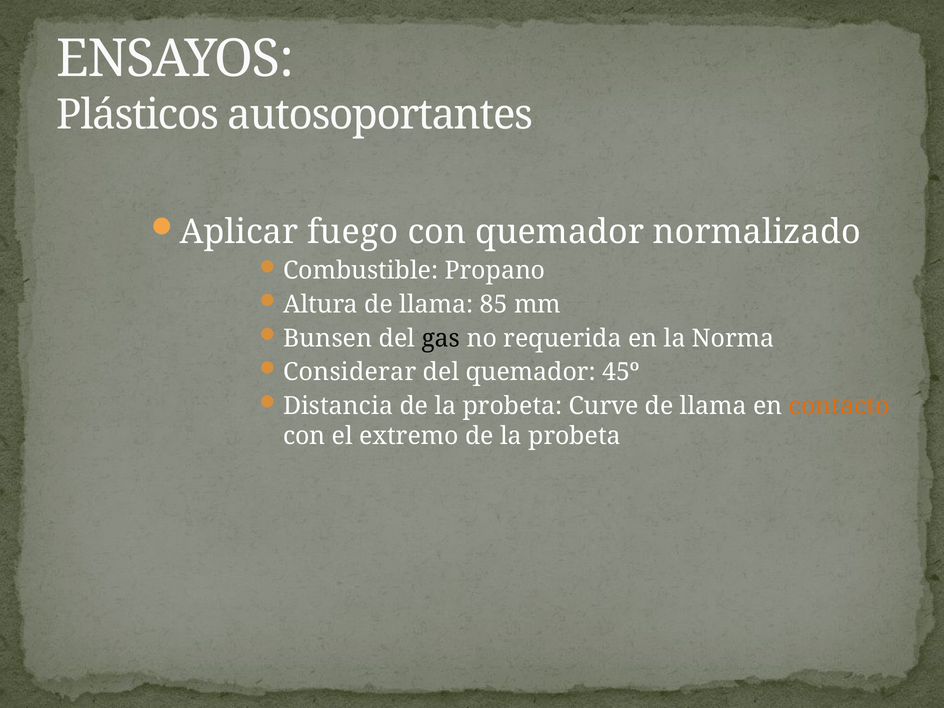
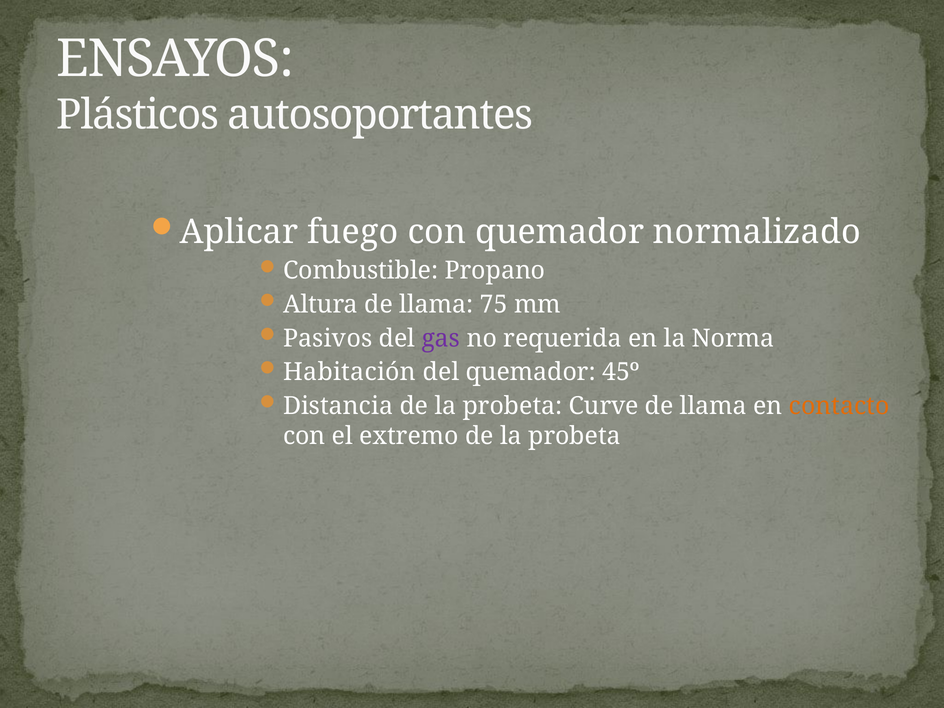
85: 85 -> 75
Bunsen: Bunsen -> Pasivos
gas colour: black -> purple
Considerar: Considerar -> Habitación
